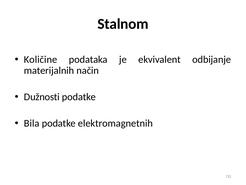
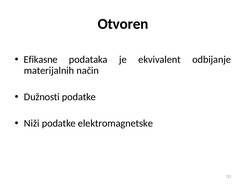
Stalnom: Stalnom -> Otvoren
Količine: Količine -> Efikasne
Bila: Bila -> Niži
elektromagnetnih: elektromagnetnih -> elektromagnetske
